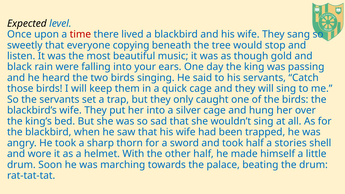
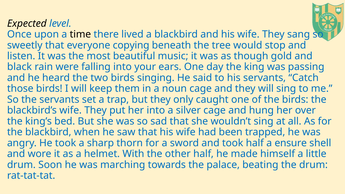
time colour: red -> black
quick: quick -> noun
stories: stories -> ensure
